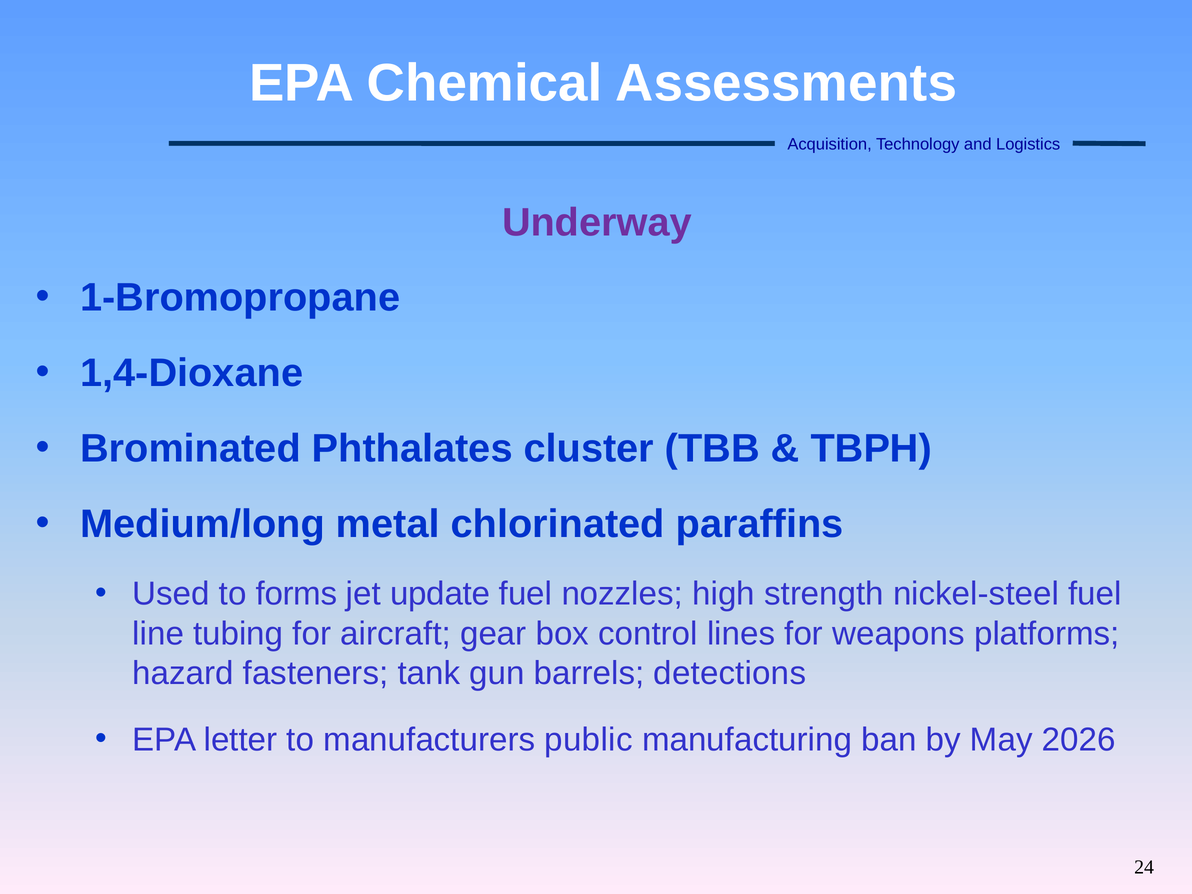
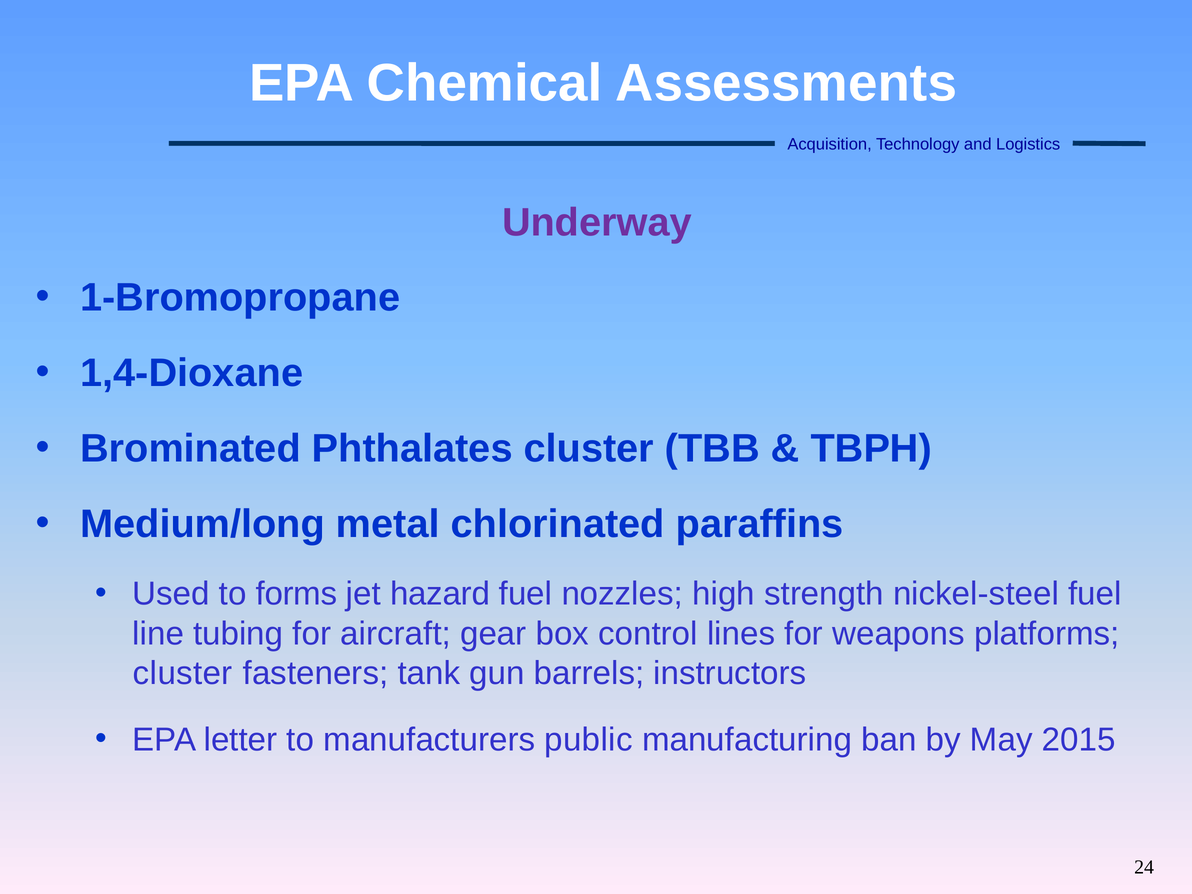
update: update -> hazard
hazard at (183, 673): hazard -> cluster
detections: detections -> instructors
2026: 2026 -> 2015
